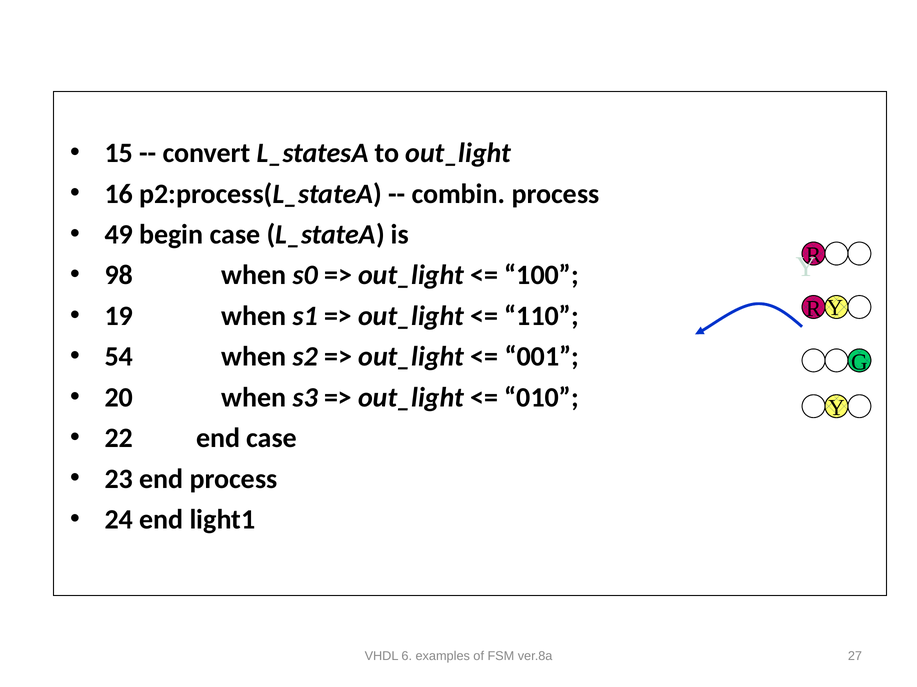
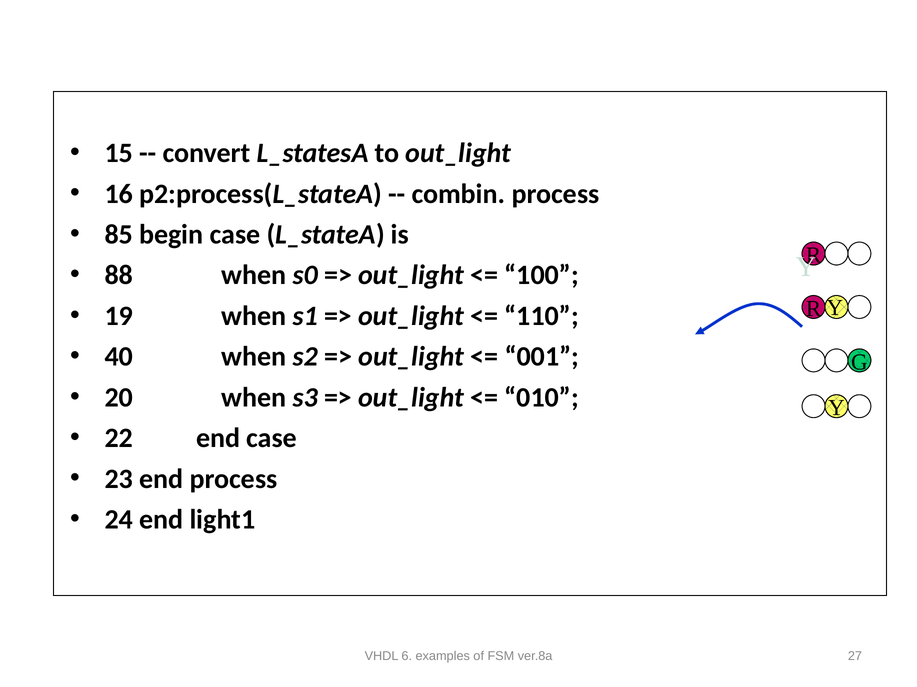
49: 49 -> 85
98: 98 -> 88
54: 54 -> 40
